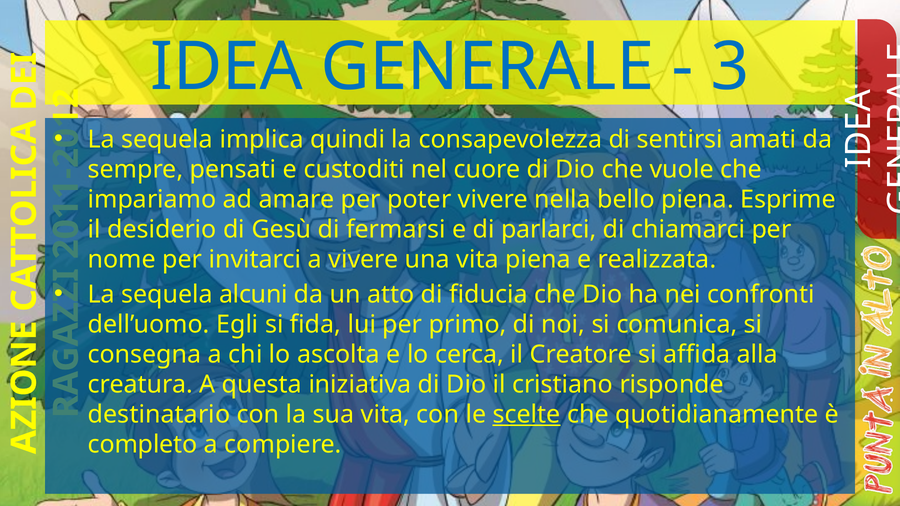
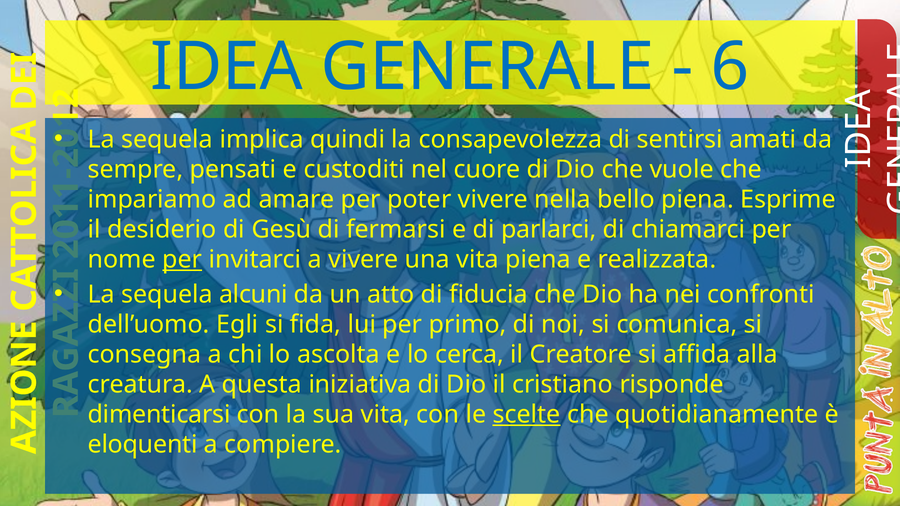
3: 3 -> 6
per at (182, 260) underline: none -> present
destinatario: destinatario -> dimenticarsi
completo: completo -> eloquenti
